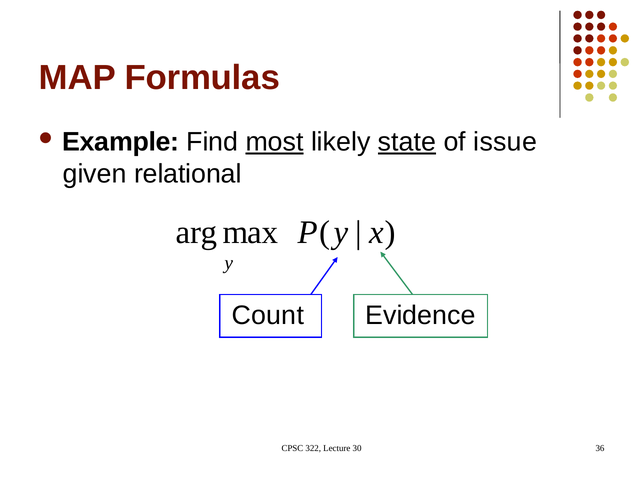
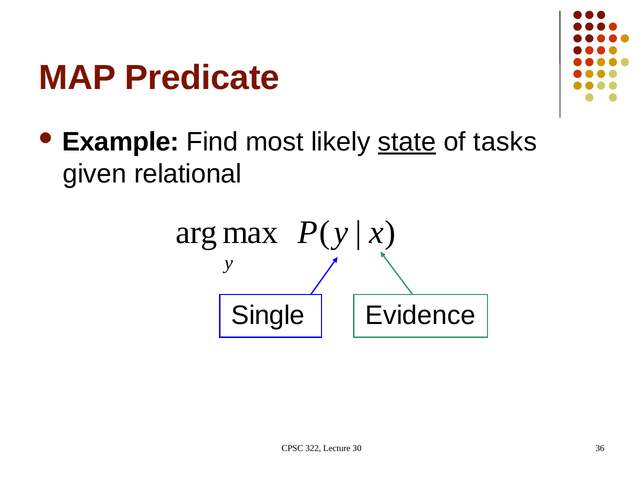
Formulas: Formulas -> Predicate
most underline: present -> none
issue: issue -> tasks
Count: Count -> Single
